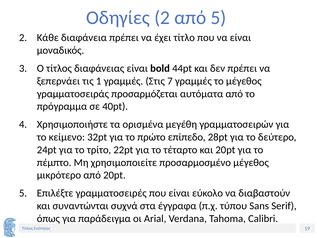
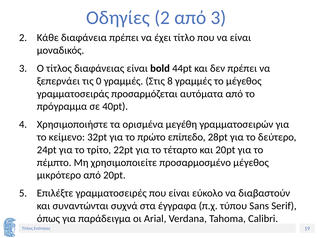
από 5: 5 -> 3
1: 1 -> 0
7: 7 -> 8
